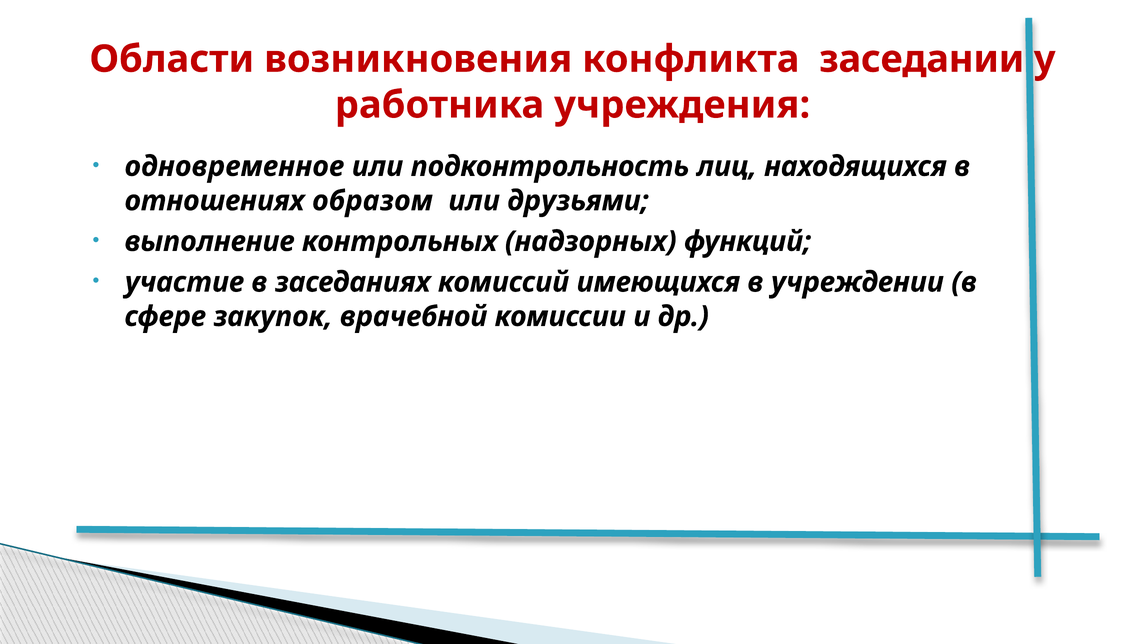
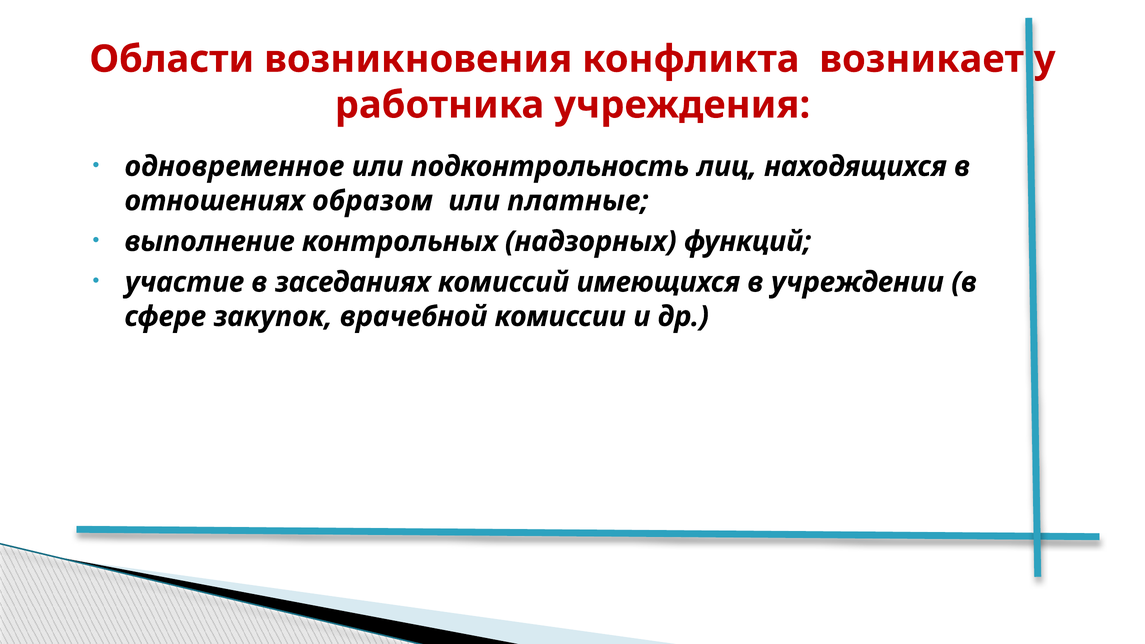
заседании: заседании -> возникает
друзьями: друзьями -> платные
